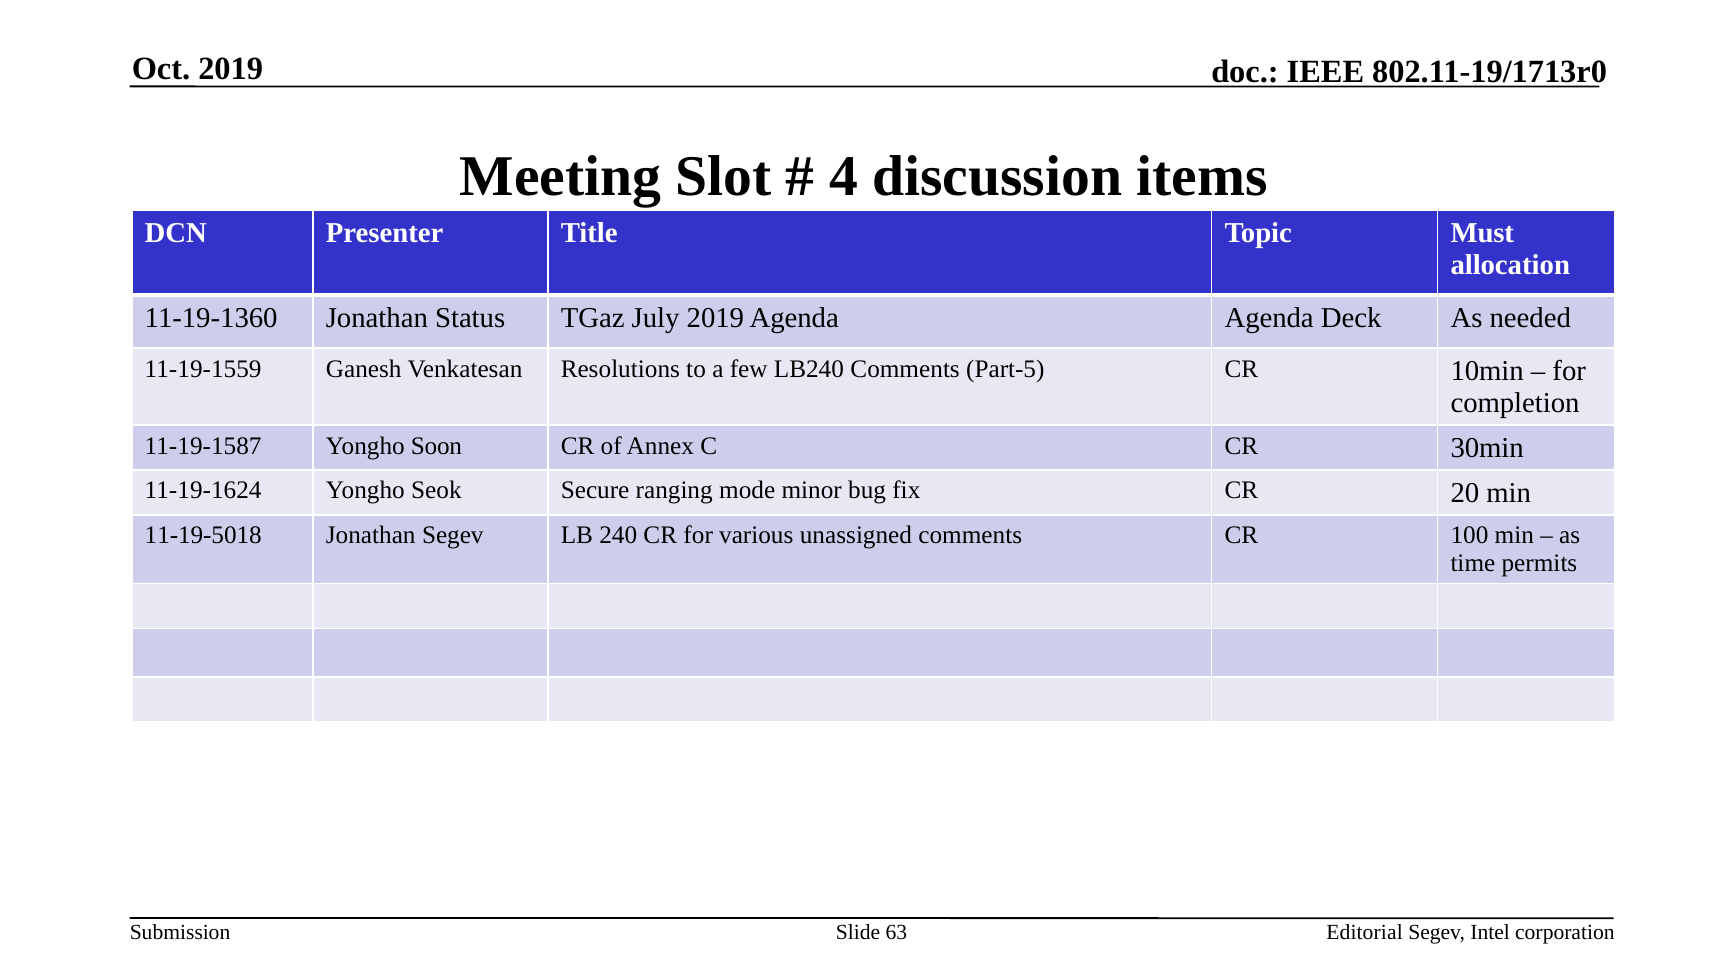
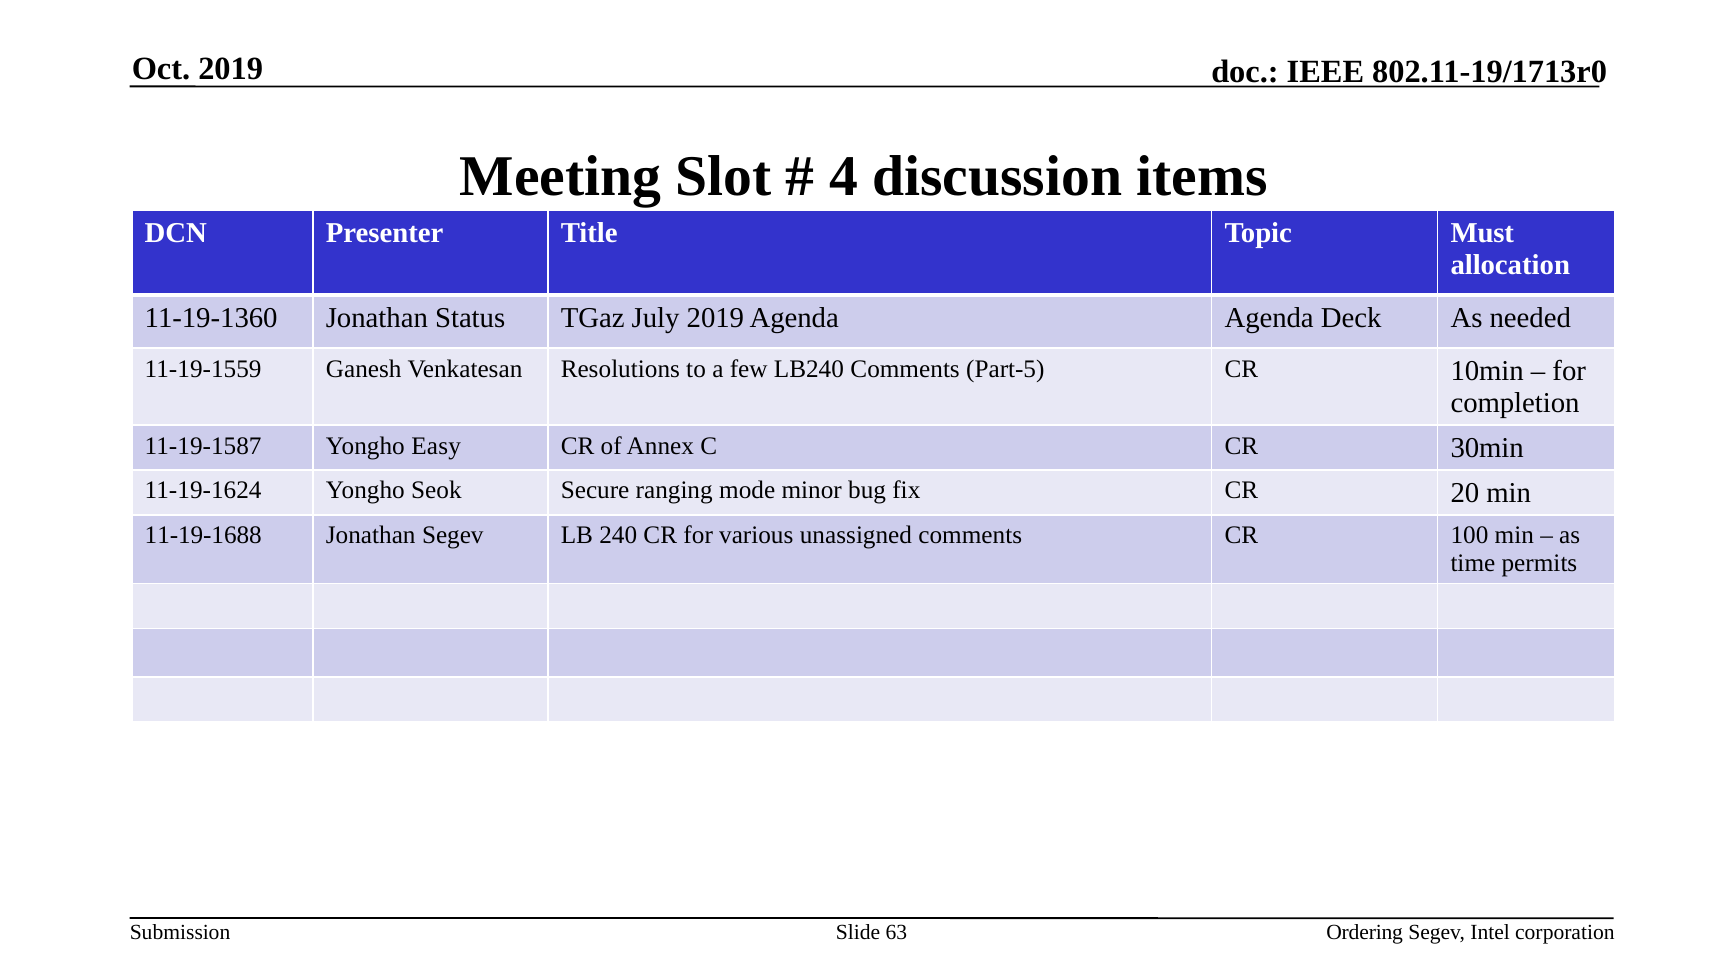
Soon: Soon -> Easy
11-19-5018: 11-19-5018 -> 11-19-1688
Editorial: Editorial -> Ordering
